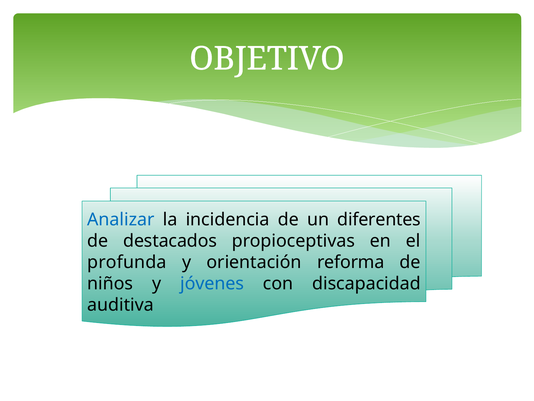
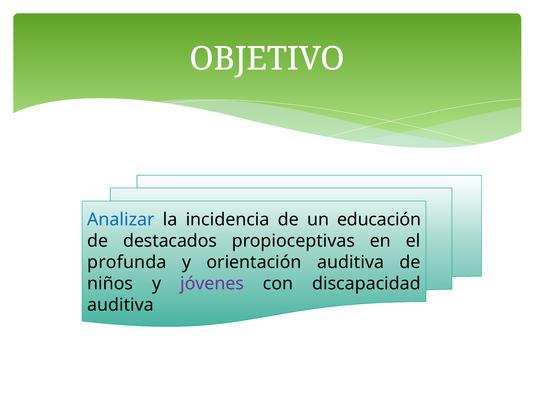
diferentes: diferentes -> educación
orientación reforma: reforma -> auditiva
jóvenes colour: blue -> purple
